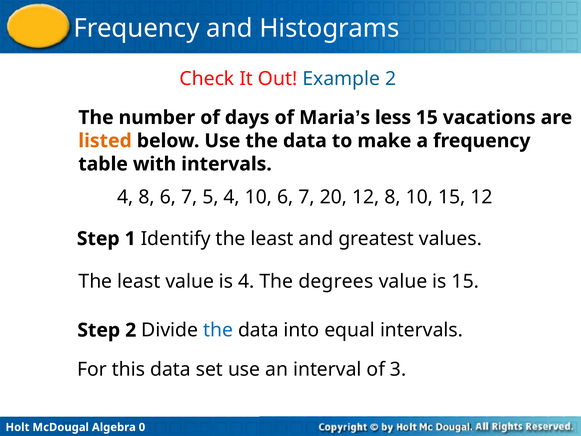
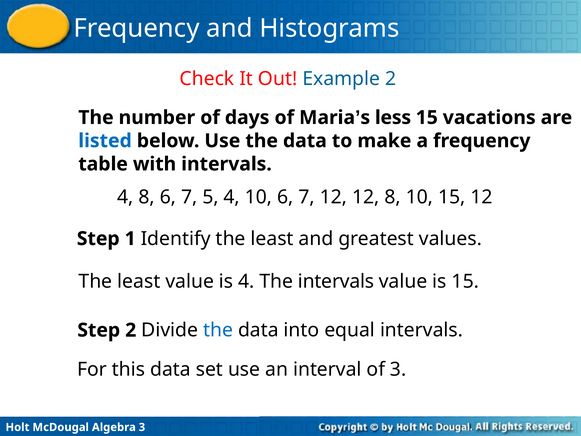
listed colour: orange -> blue
7 20: 20 -> 12
The degrees: degrees -> intervals
0 at (142, 427): 0 -> 3
